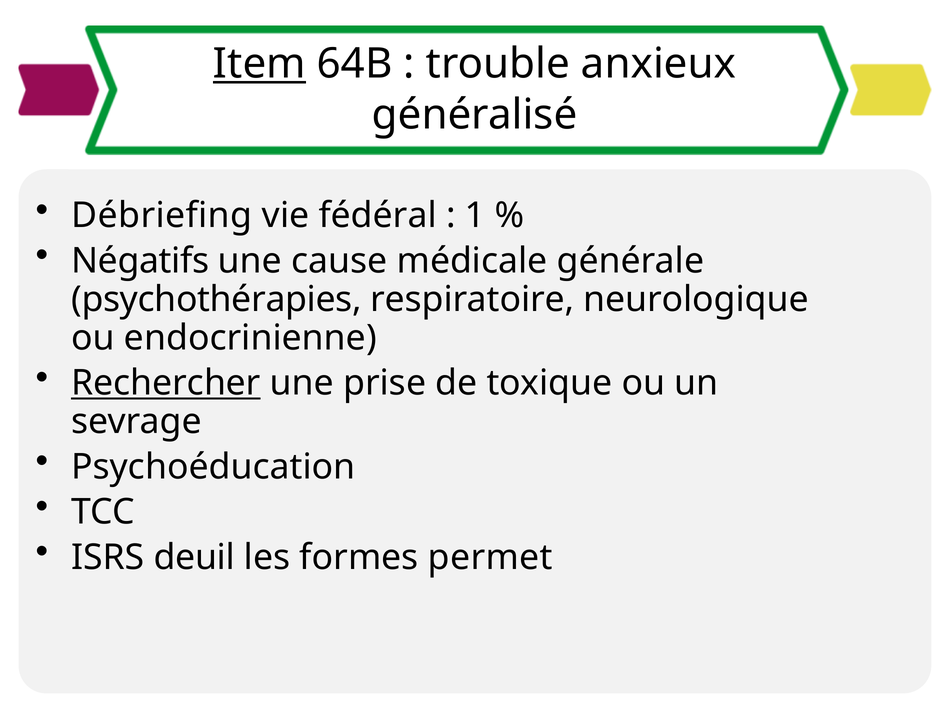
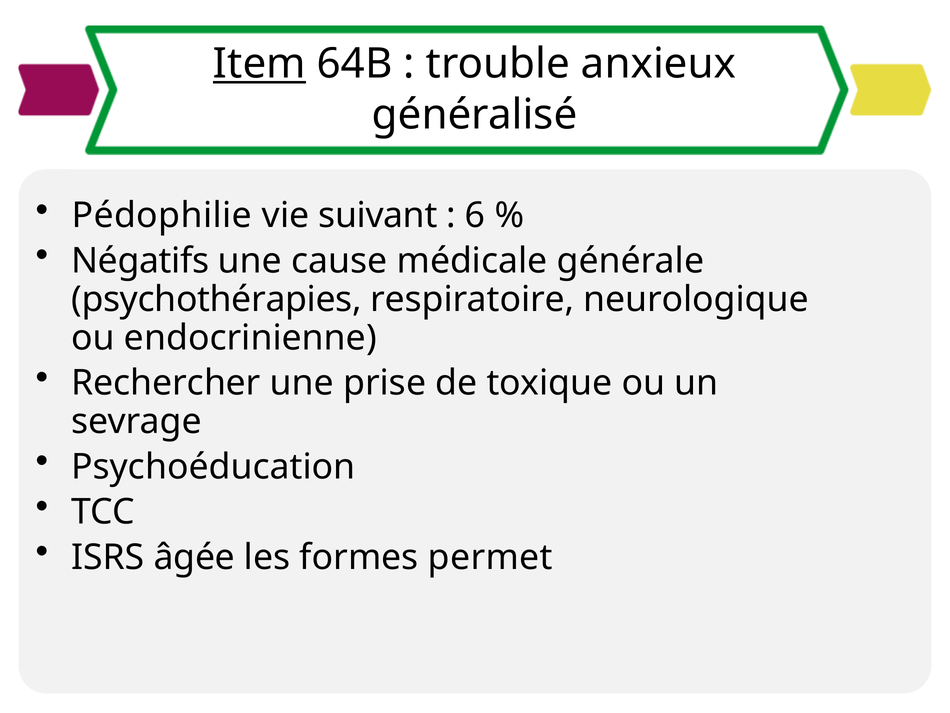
Débriefing: Débriefing -> Pédophilie
fédéral: fédéral -> suivant
1: 1 -> 6
Rechercher underline: present -> none
deuil: deuil -> âgée
